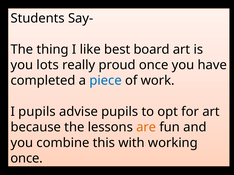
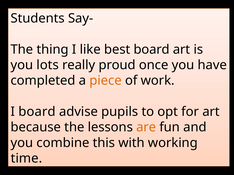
piece colour: blue -> orange
I pupils: pupils -> board
once at (27, 159): once -> time
